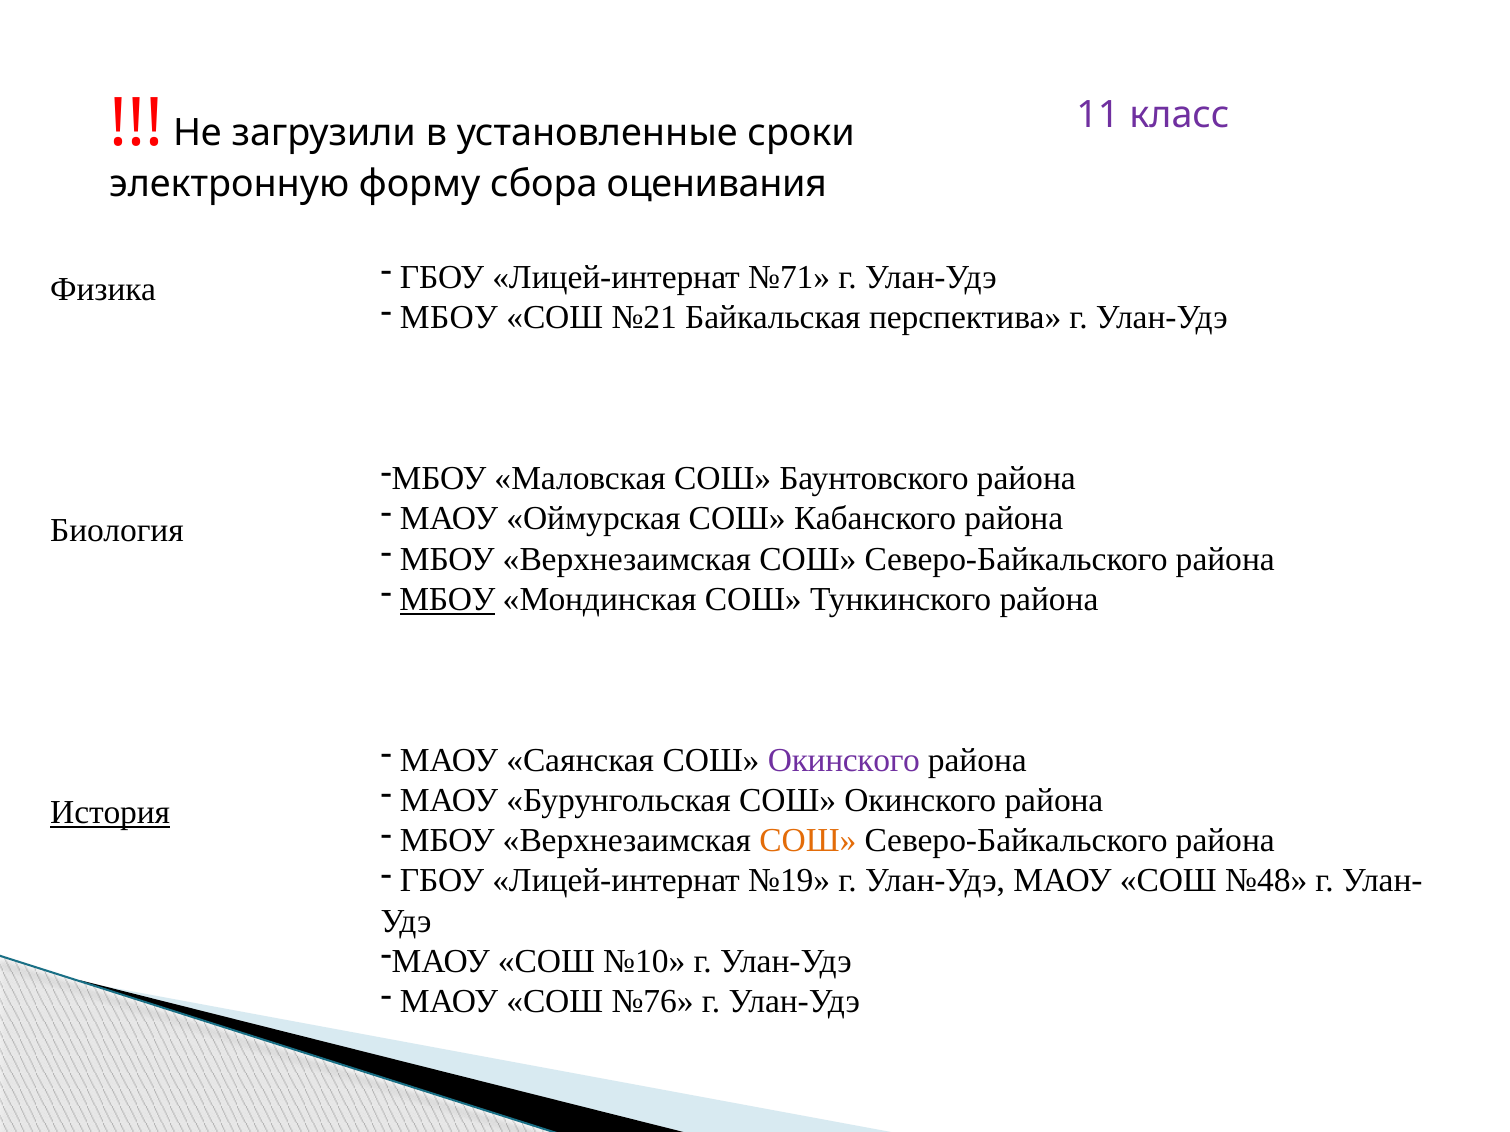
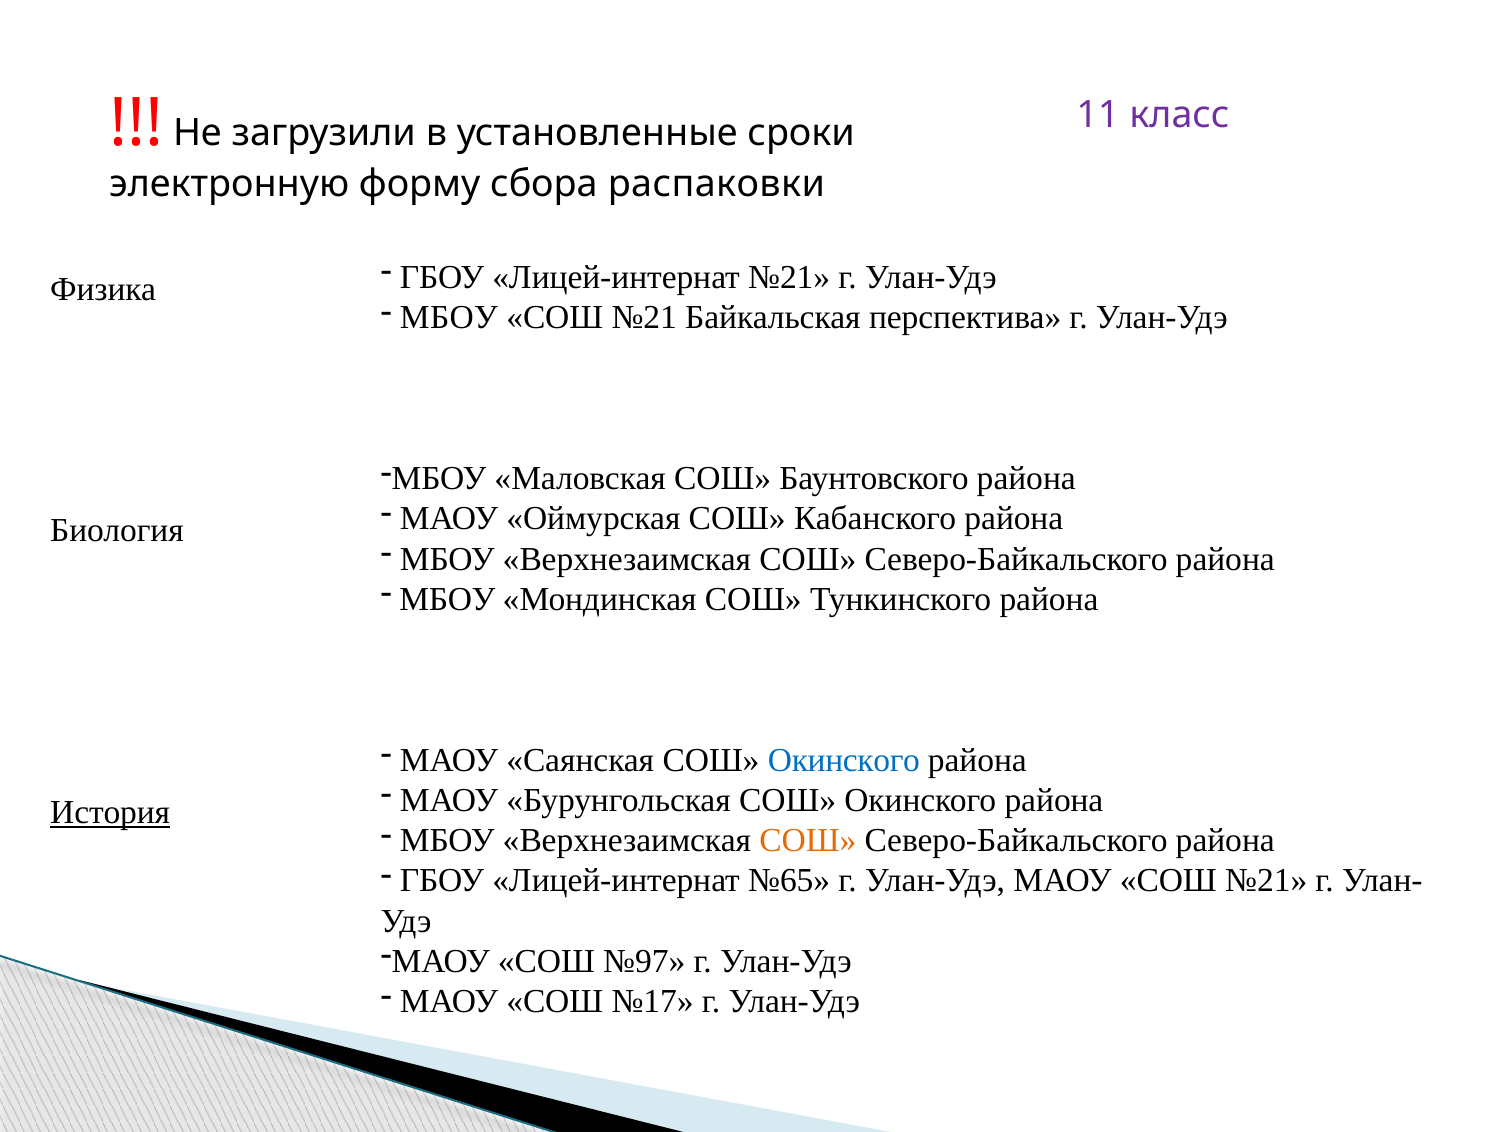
оценивания: оценивания -> распаковки
Лицей-интернат №71: №71 -> №21
МБОУ at (447, 600) underline: present -> none
Окинского at (844, 761) colour: purple -> blue
№19: №19 -> №65
МАОУ СОШ №48: №48 -> №21
№10: №10 -> №97
№76: №76 -> №17
